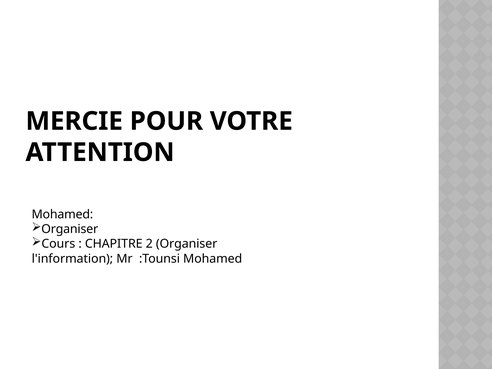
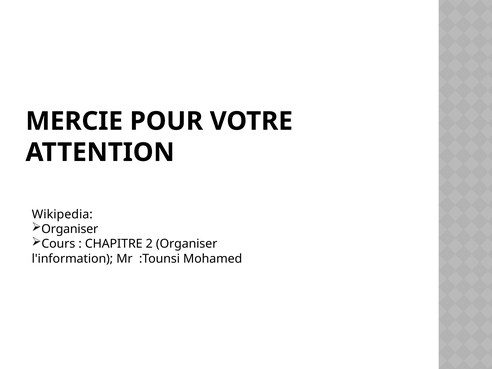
Mohamed at (62, 214): Mohamed -> Wikipedia
